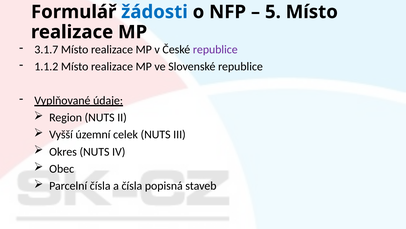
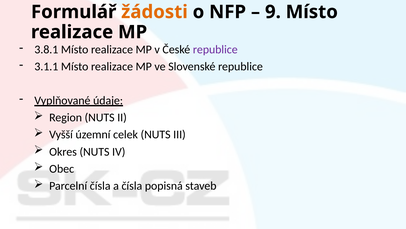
žádosti colour: blue -> orange
5: 5 -> 9
3.1.7: 3.1.7 -> 3.8.1
1.1.2: 1.1.2 -> 3.1.1
